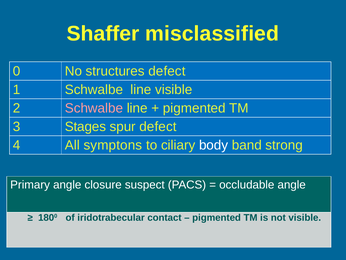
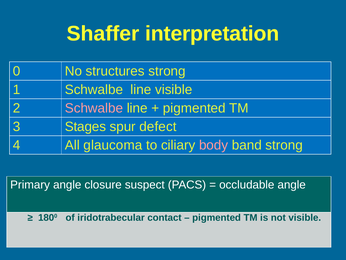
misclassified: misclassified -> interpretation
structures defect: defect -> strong
symptons: symptons -> glaucoma
body colour: white -> pink
